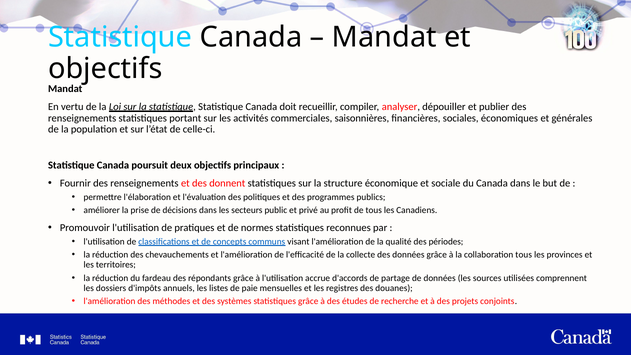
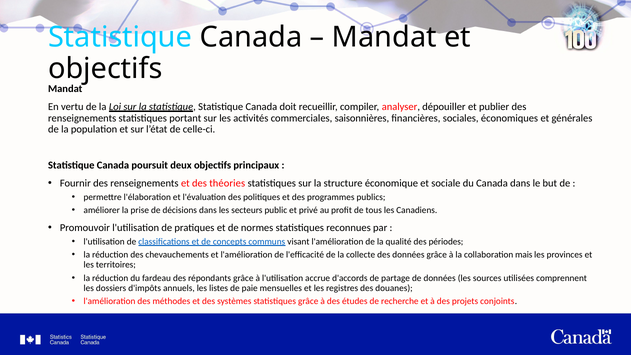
donnent: donnent -> théories
collaboration tous: tous -> mais
